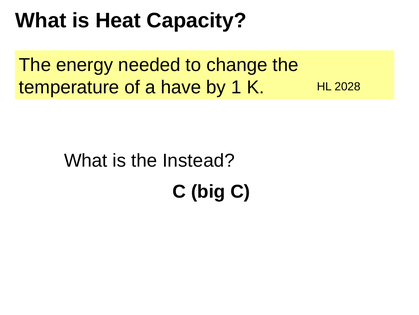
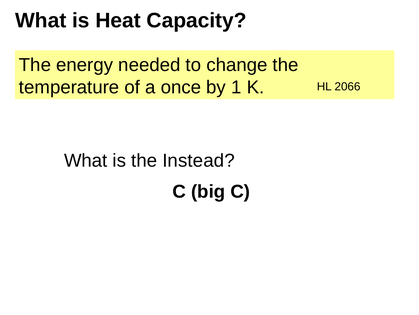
have: have -> once
2028: 2028 -> 2066
